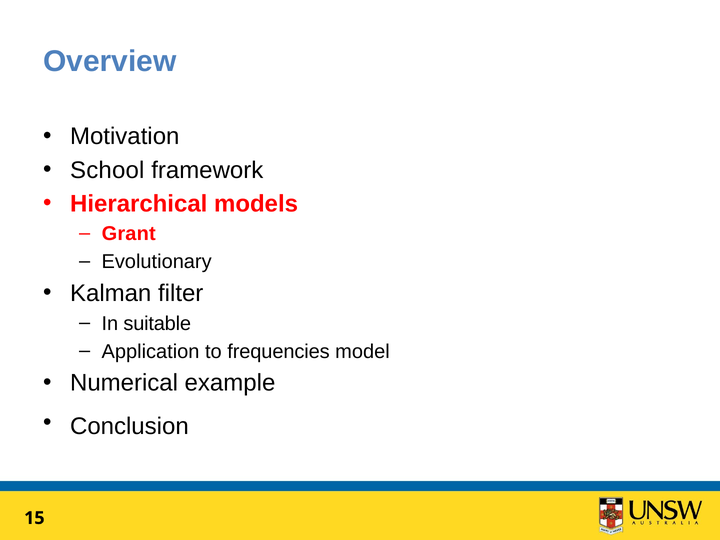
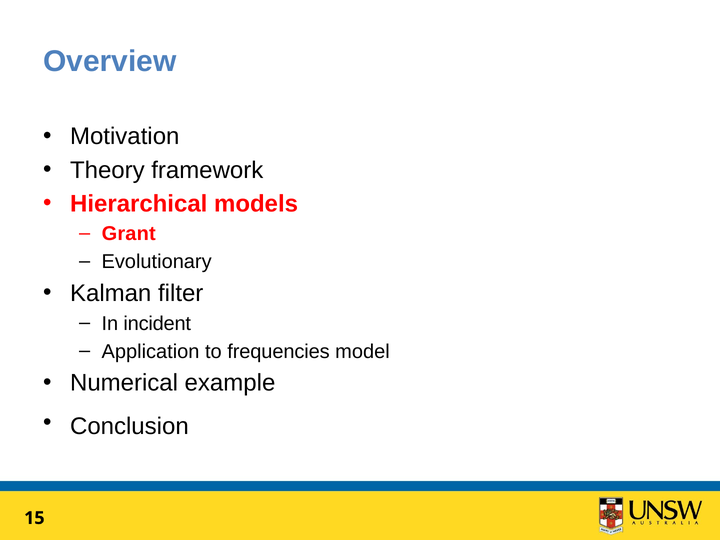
School: School -> Theory
suitable: suitable -> incident
